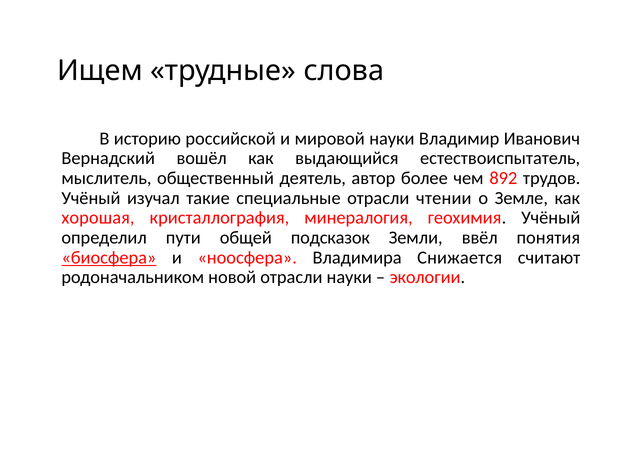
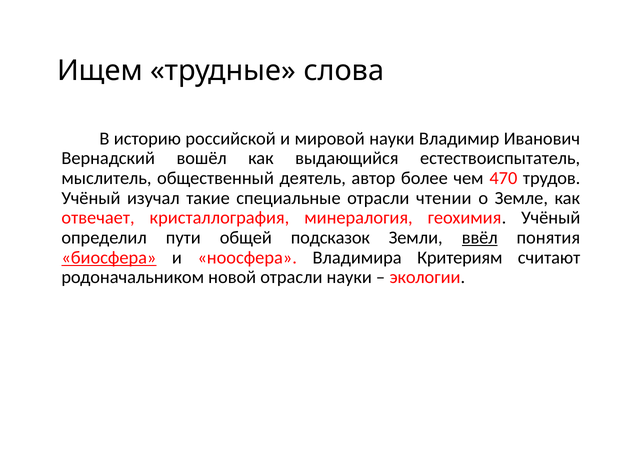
892: 892 -> 470
хорошая: хорошая -> отвечает
ввёл underline: none -> present
Снижается: Снижается -> Критериям
